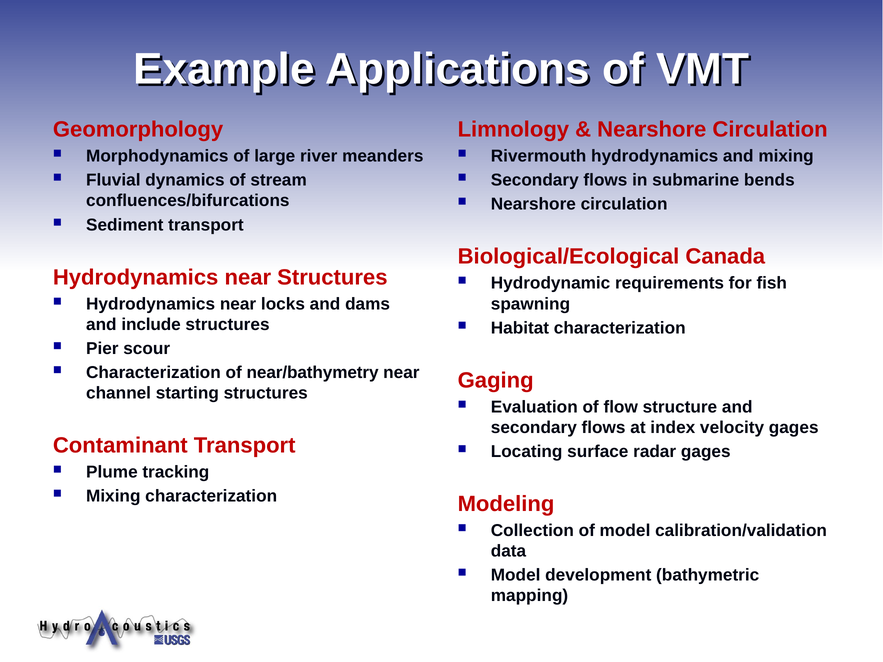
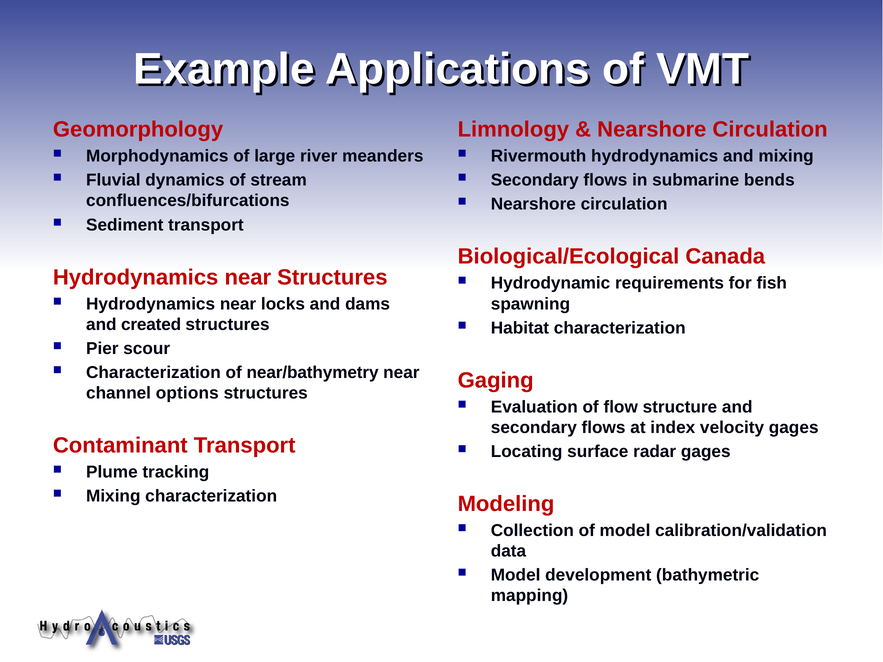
include: include -> created
starting: starting -> options
